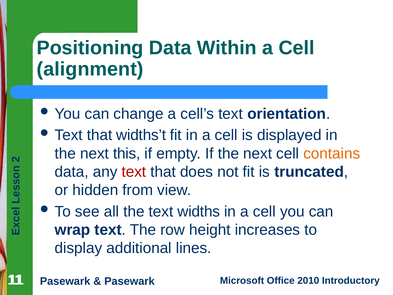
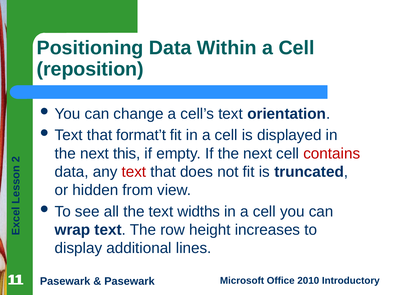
alignment: alignment -> reposition
widths’t: widths’t -> format’t
contains colour: orange -> red
